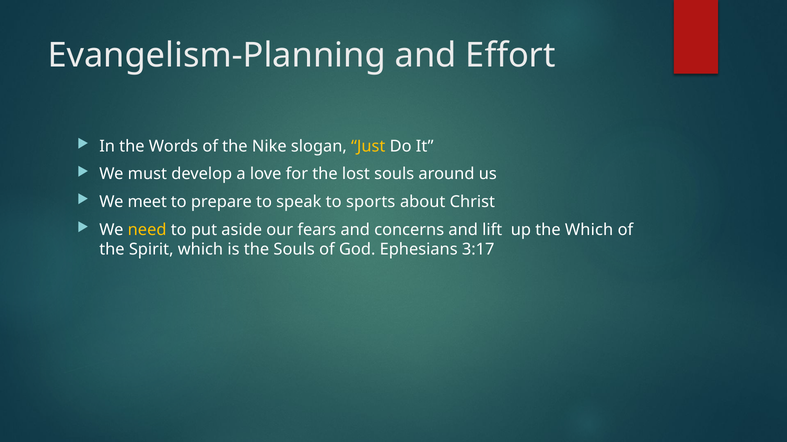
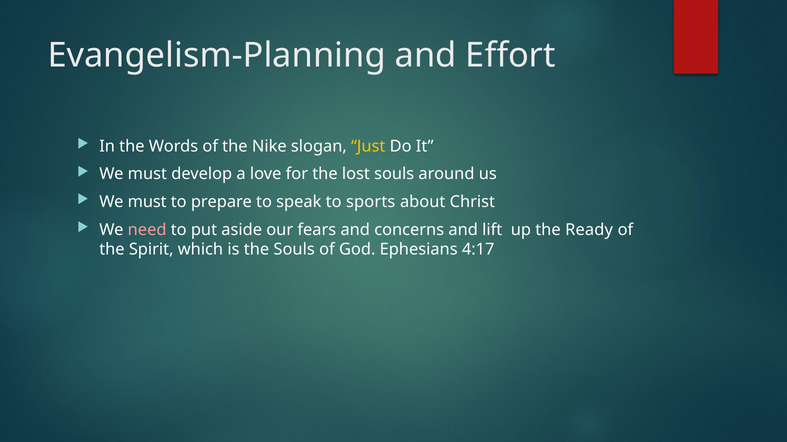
meet at (147, 202): meet -> must
need colour: yellow -> pink
the Which: Which -> Ready
3:17: 3:17 -> 4:17
